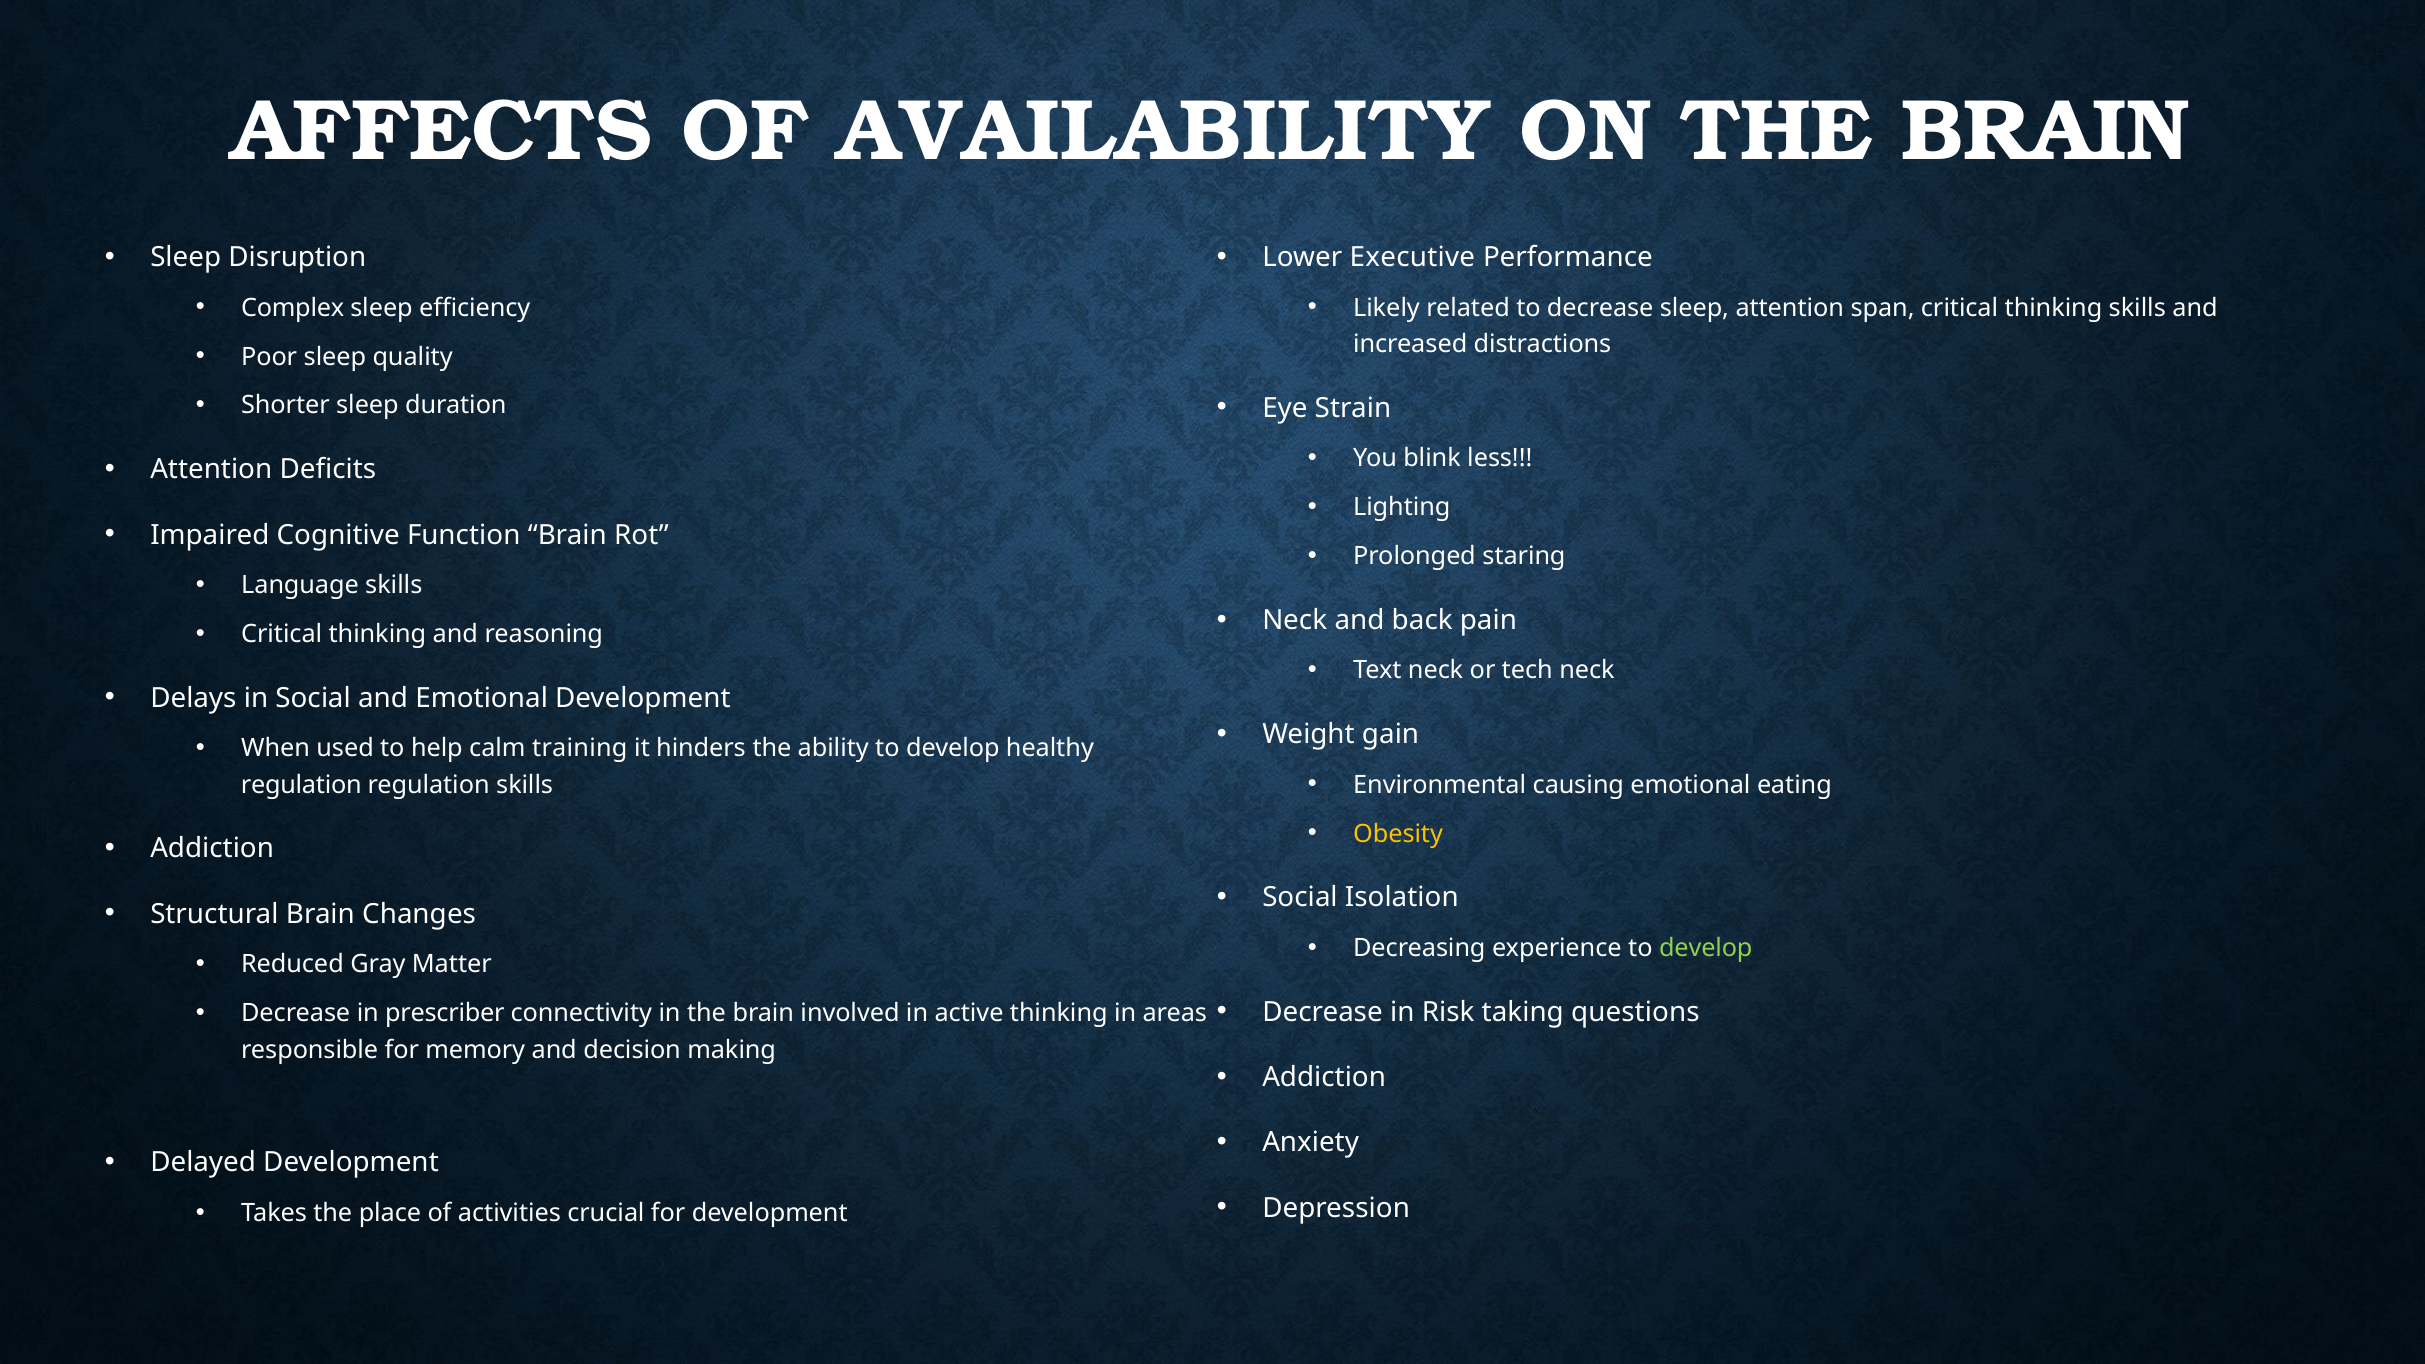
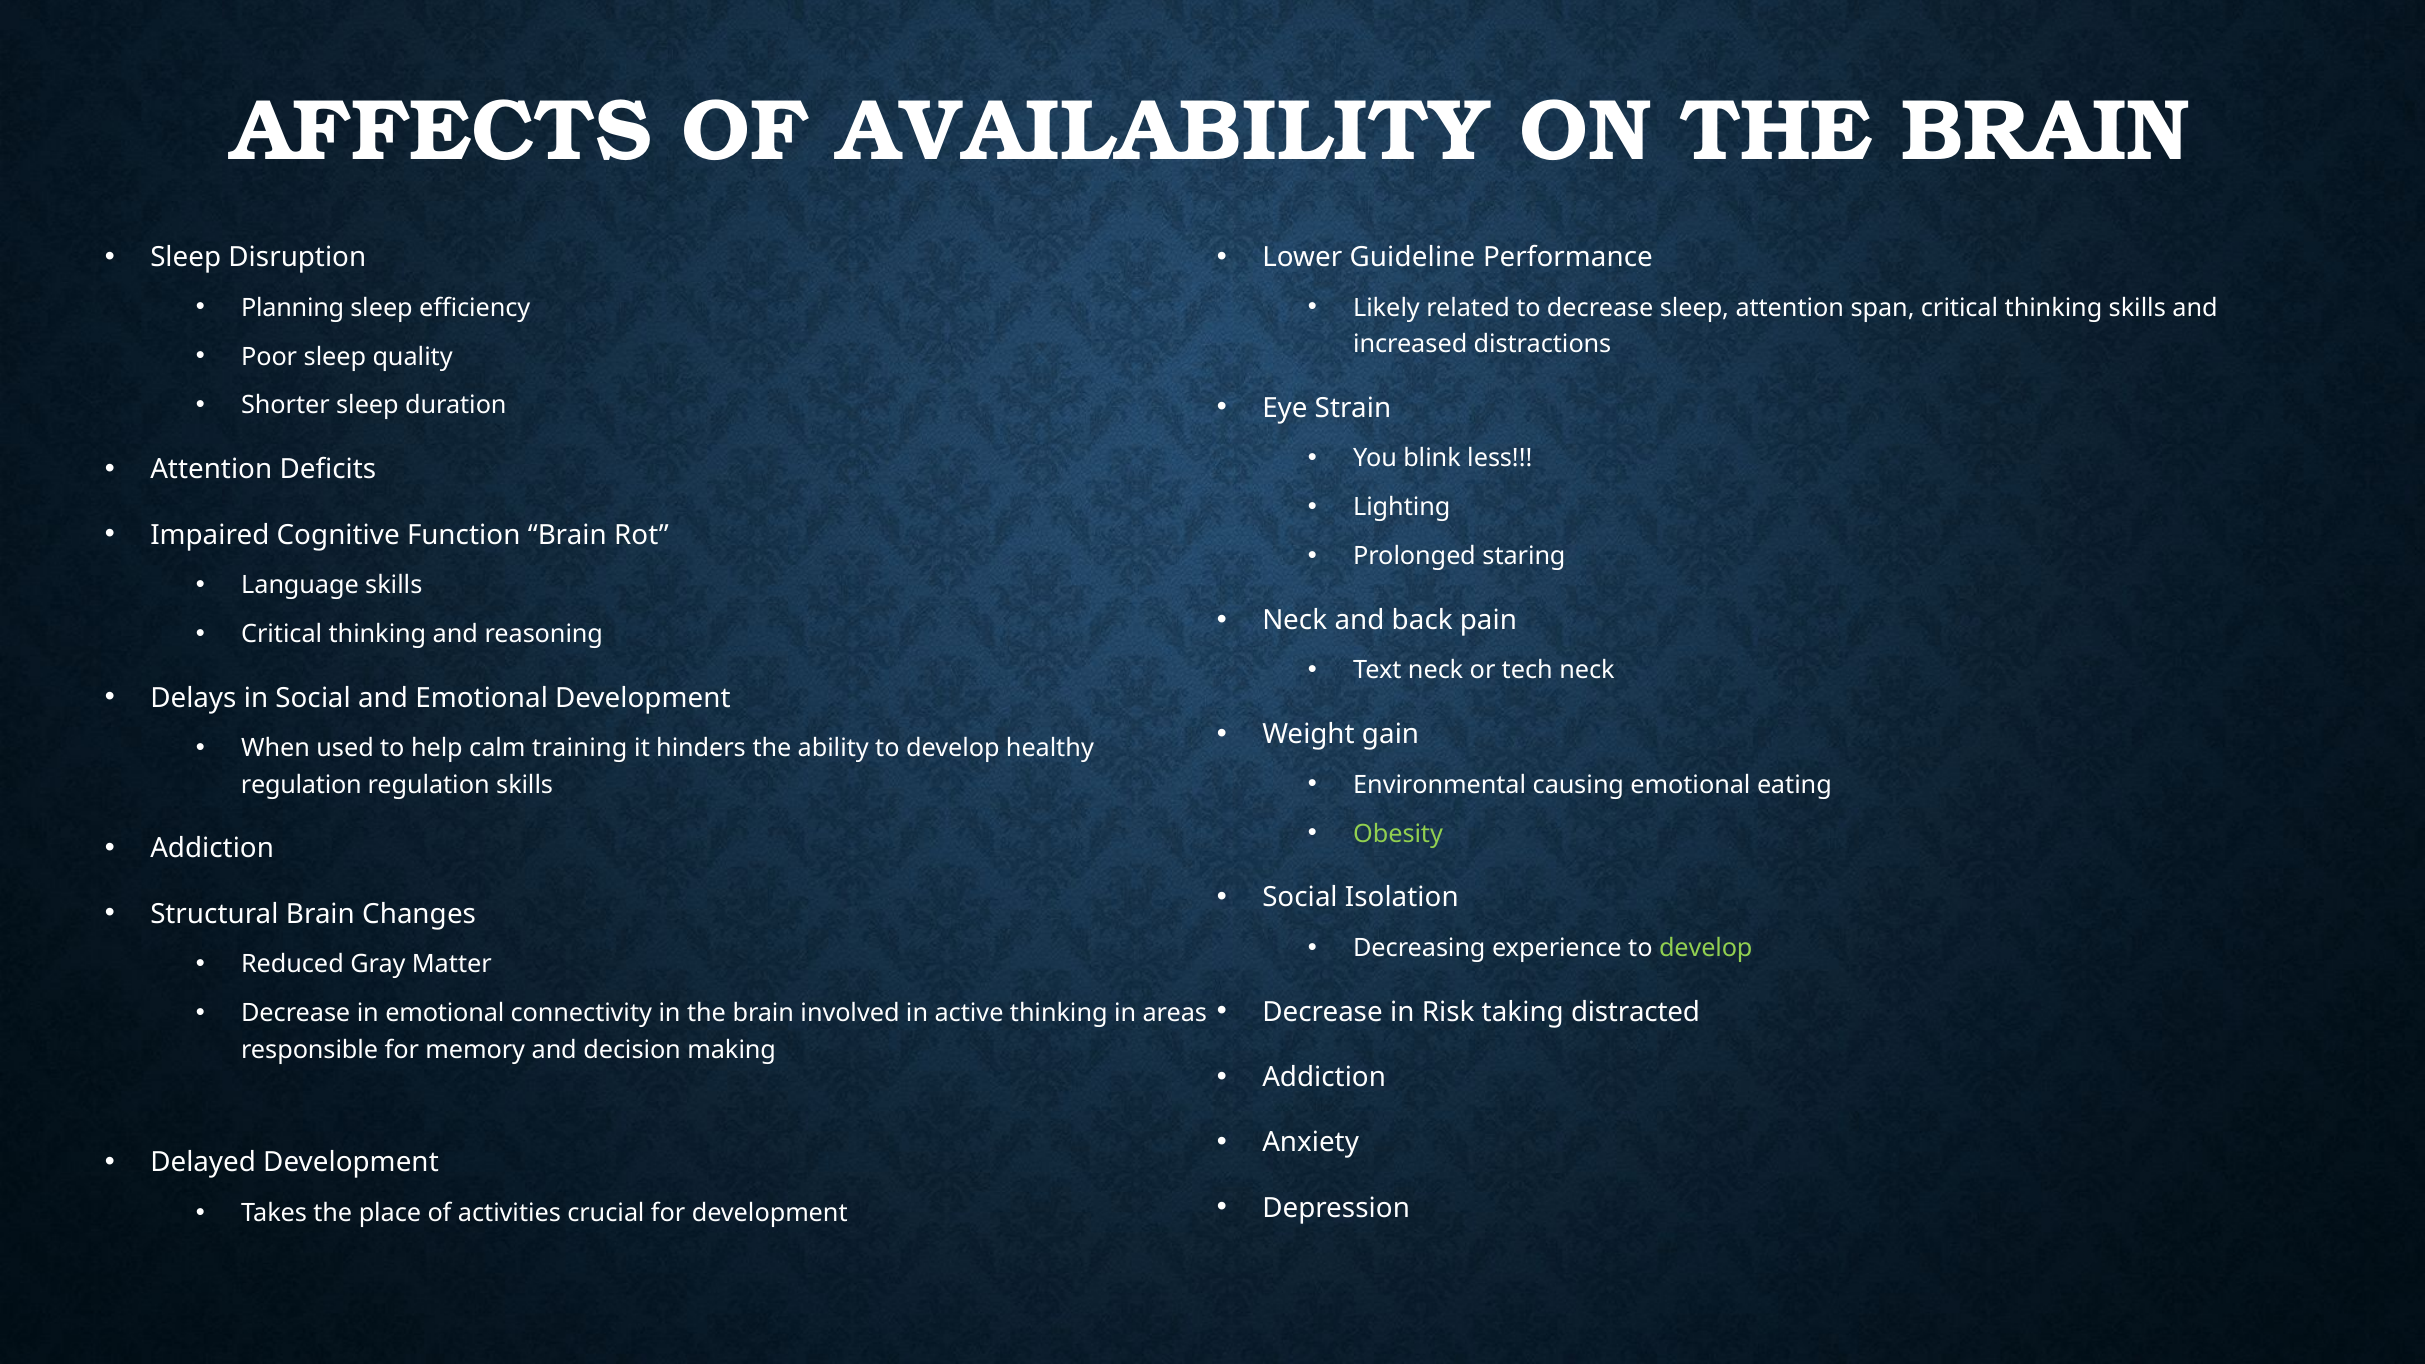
Executive: Executive -> Guideline
Complex: Complex -> Planning
Obesity colour: yellow -> light green
questions: questions -> distracted
in prescriber: prescriber -> emotional
